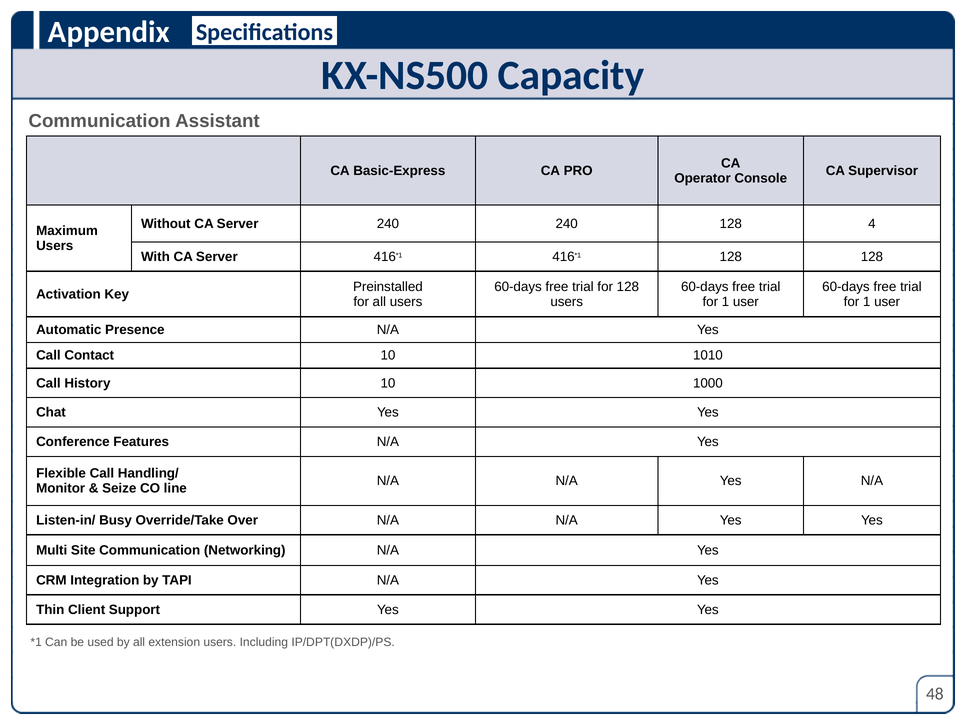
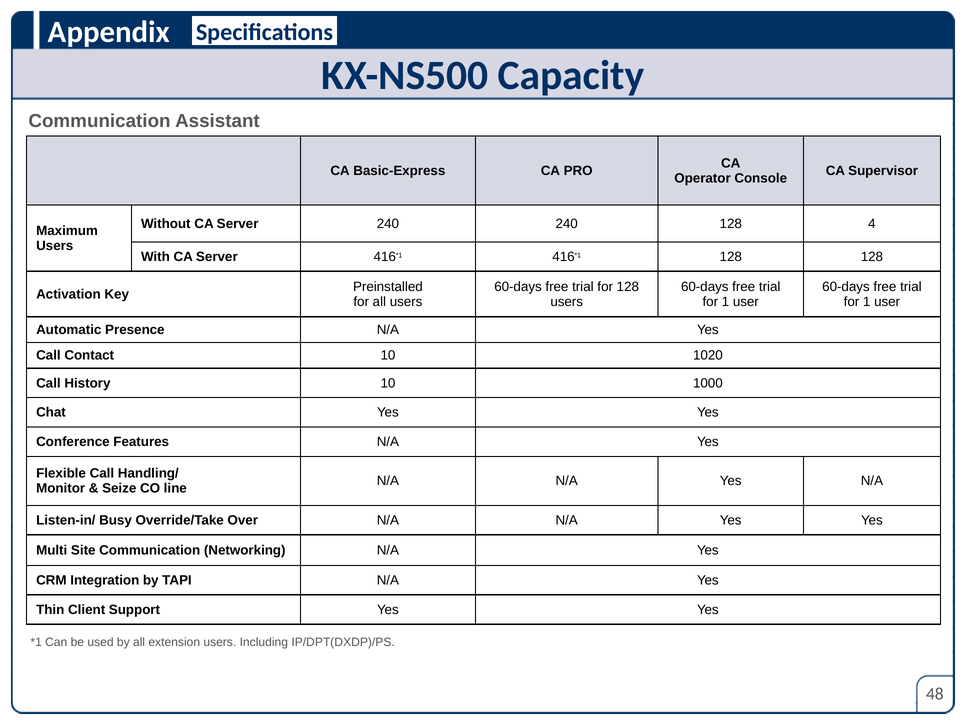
1010: 1010 -> 1020
